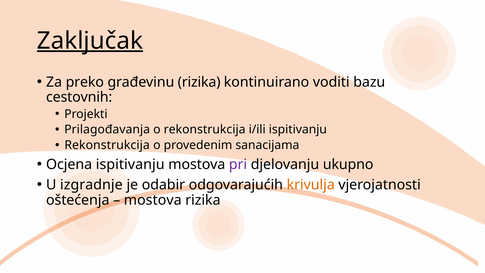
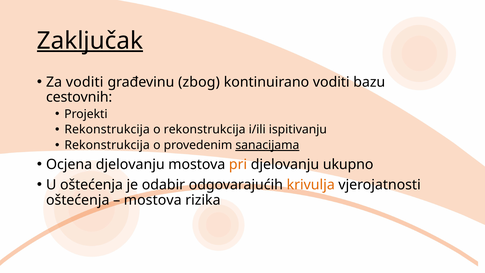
Za preko: preko -> voditi
građevinu rizika: rizika -> zbog
Prilagođavanja at (107, 130): Prilagođavanja -> Rekonstrukcija
sanacijama underline: none -> present
Ocjena ispitivanju: ispitivanju -> djelovanju
pri colour: purple -> orange
U izgradnje: izgradnje -> oštećenja
